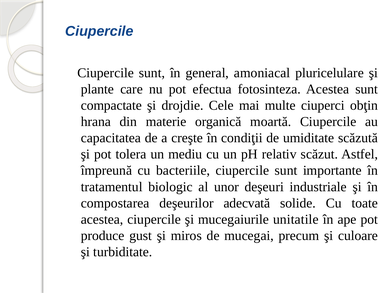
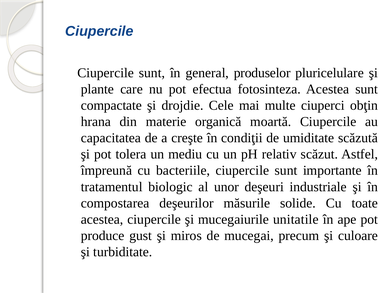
amoniacal: amoniacal -> produselor
adecvată: adecvată -> măsurile
